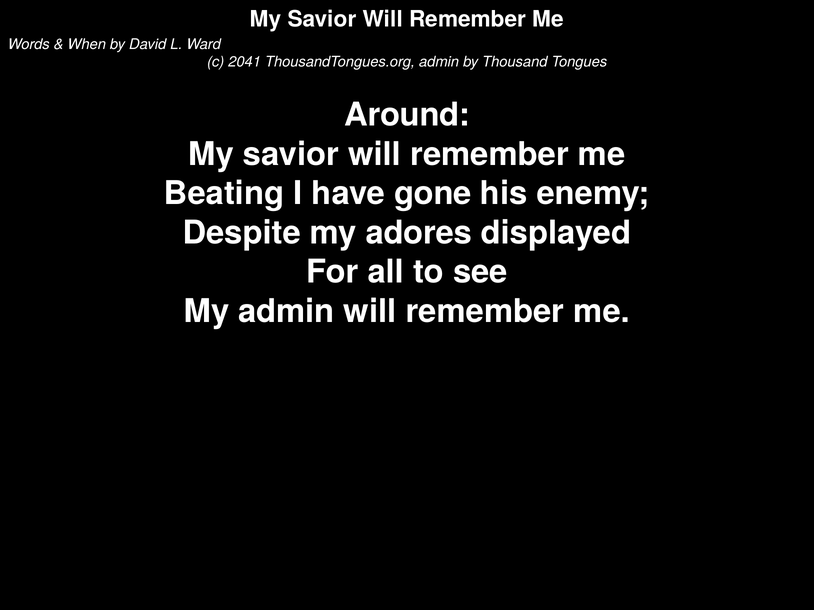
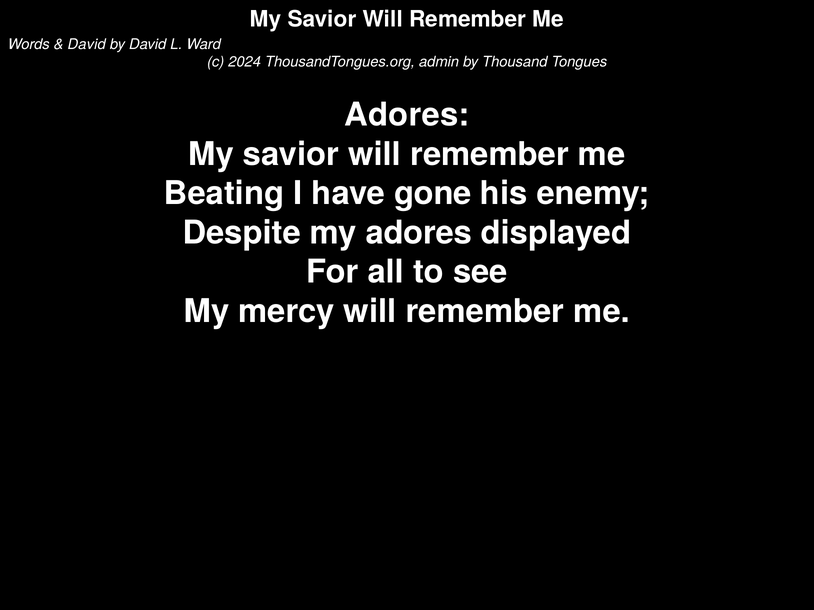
When at (87, 44): When -> David
2041: 2041 -> 2024
Around at (407, 115): Around -> Adores
My admin: admin -> mercy
